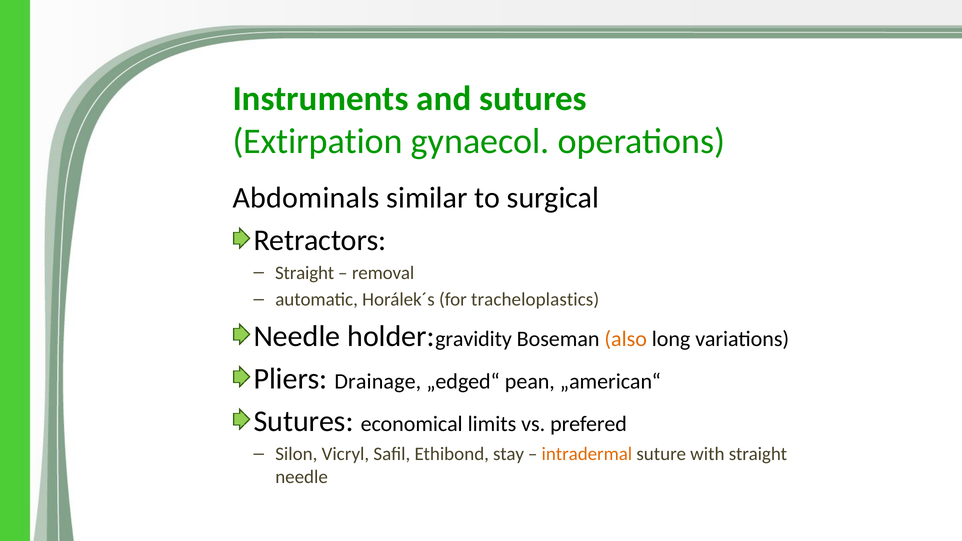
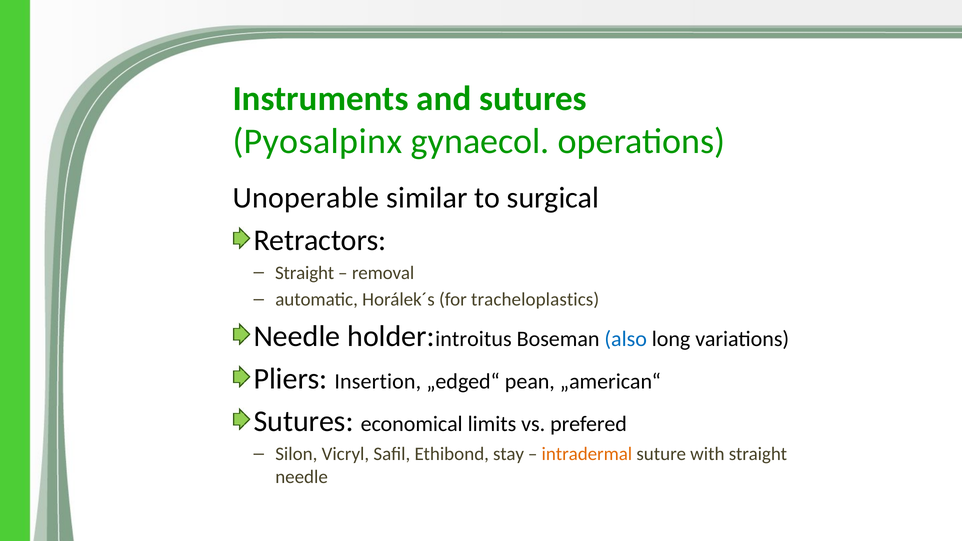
Extirpation: Extirpation -> Pyosalpinx
Abdominals: Abdominals -> Unoperable
gravidity: gravidity -> introitus
also colour: orange -> blue
Drainage: Drainage -> Insertion
